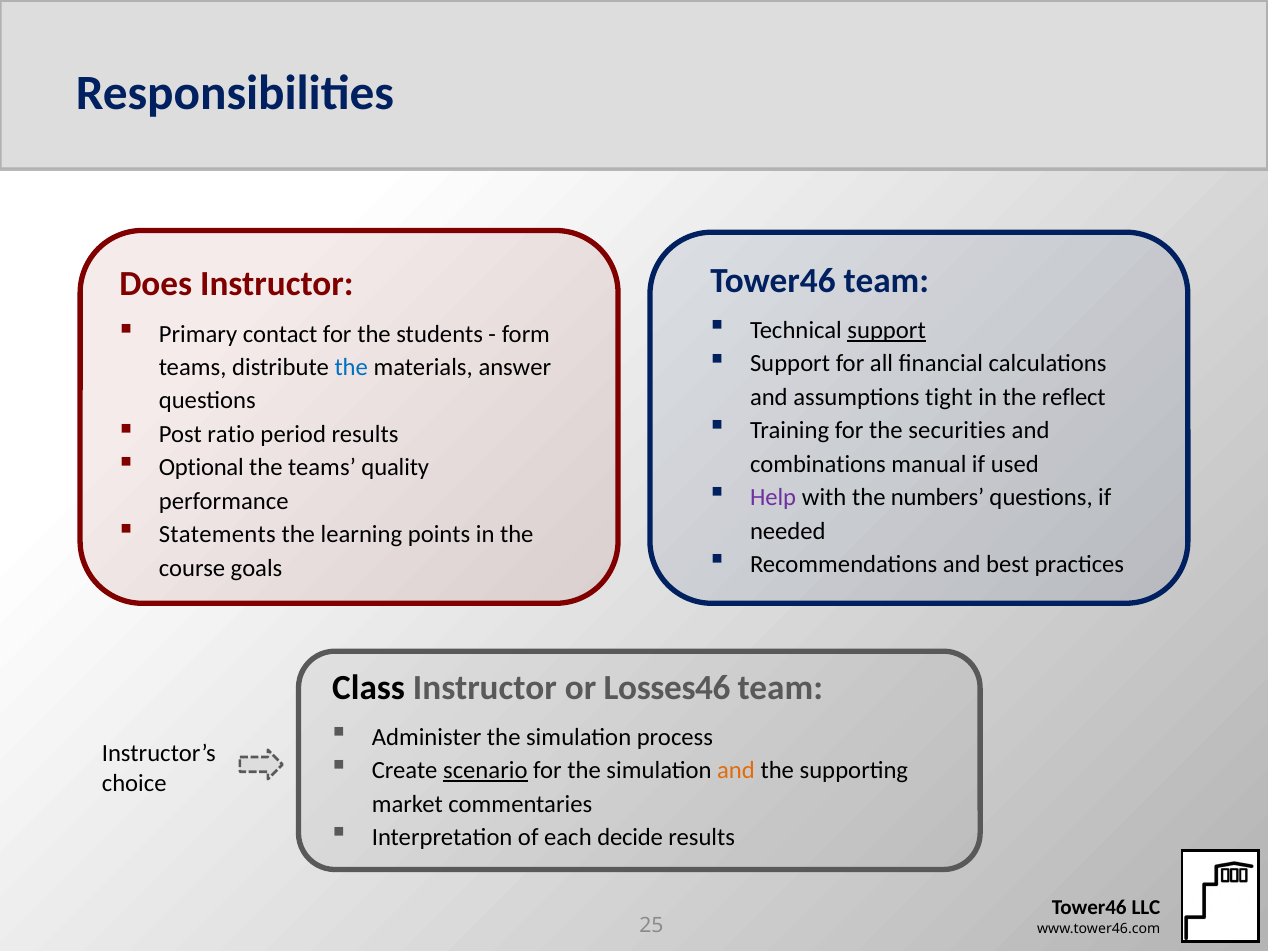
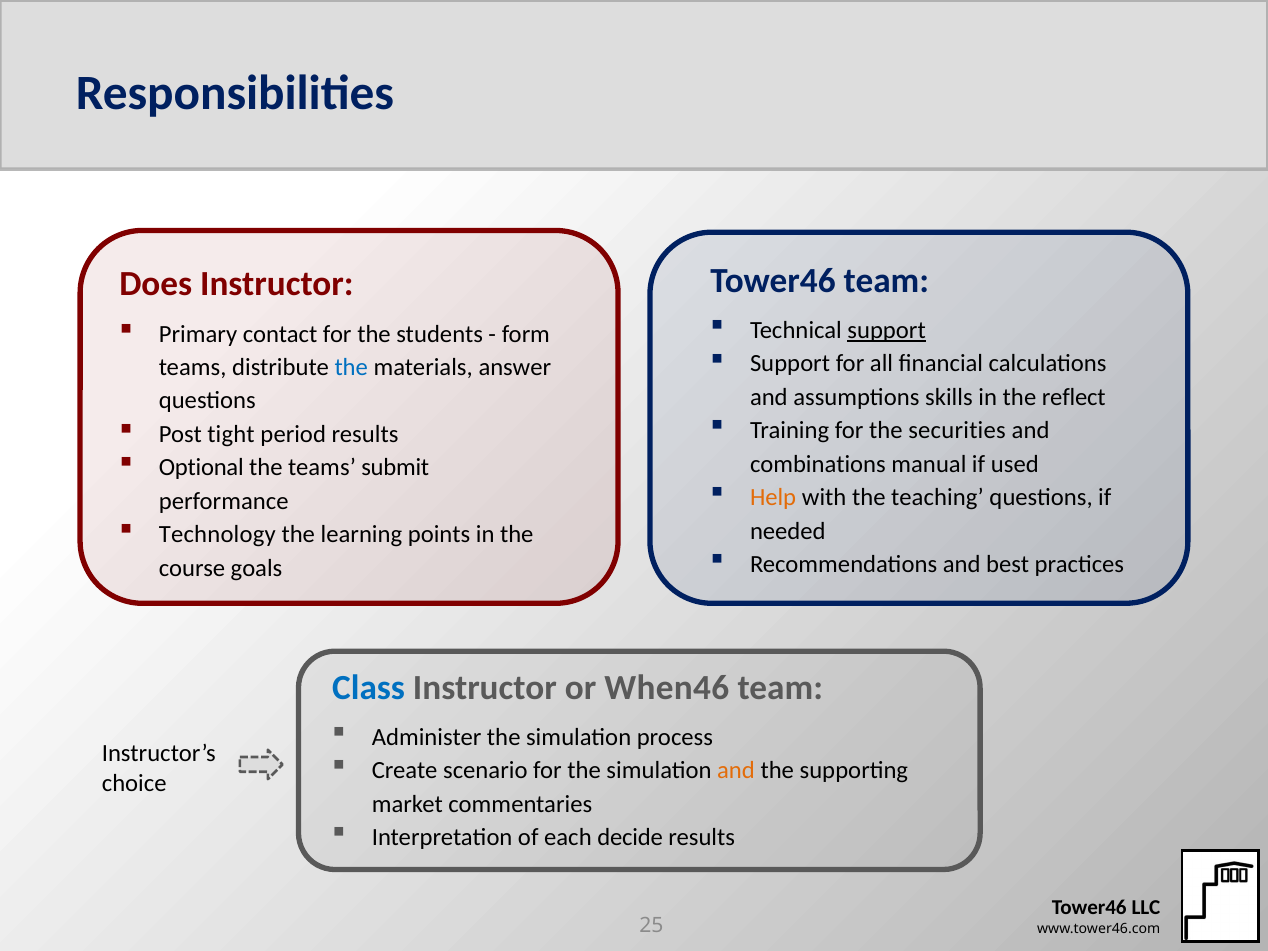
tight: tight -> skills
ratio: ratio -> tight
quality: quality -> submit
Help colour: purple -> orange
numbers: numbers -> teaching
Statements: Statements -> Technology
Class colour: black -> blue
Losses46: Losses46 -> When46
scenario underline: present -> none
